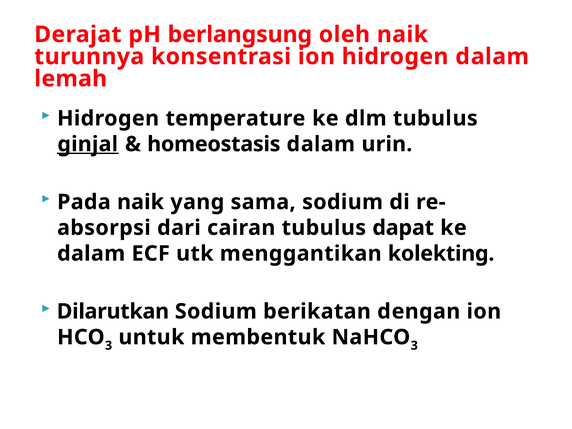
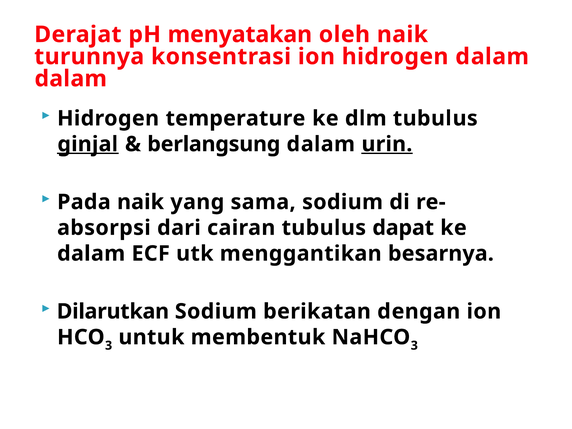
berlangsung: berlangsung -> menyatakan
lemah at (71, 79): lemah -> dalam
homeostasis: homeostasis -> berlangsung
urin underline: none -> present
kolekting: kolekting -> besarnya
